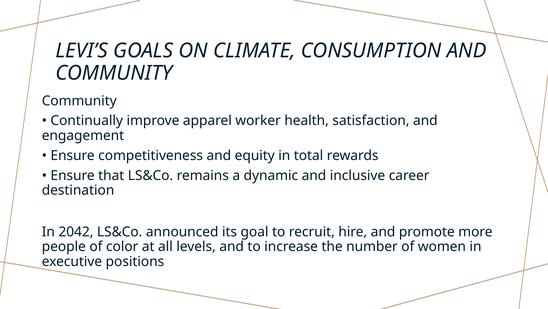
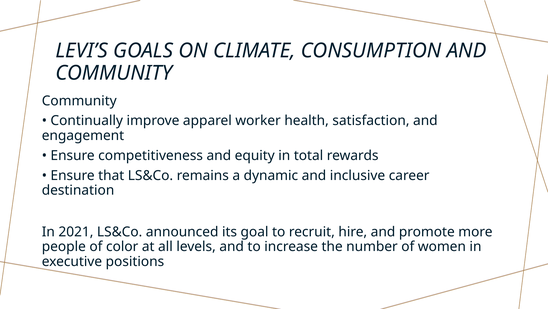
2042: 2042 -> 2021
